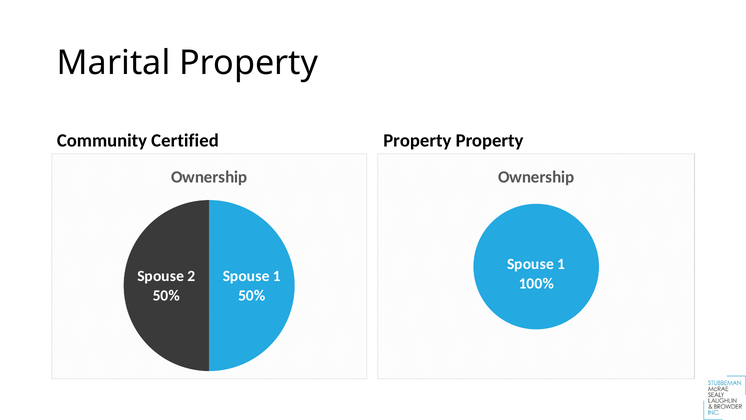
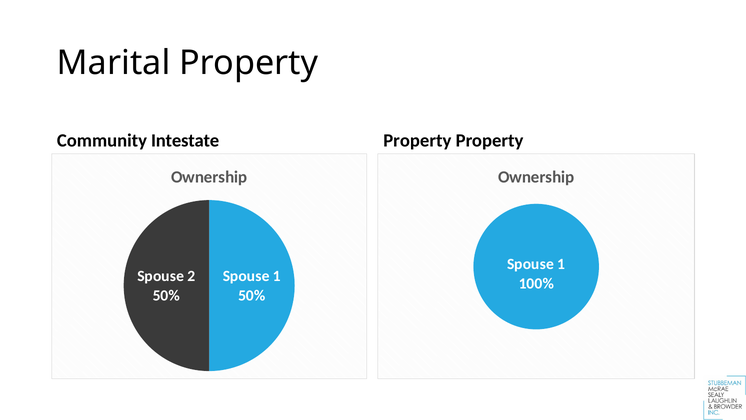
Certified: Certified -> Intestate
